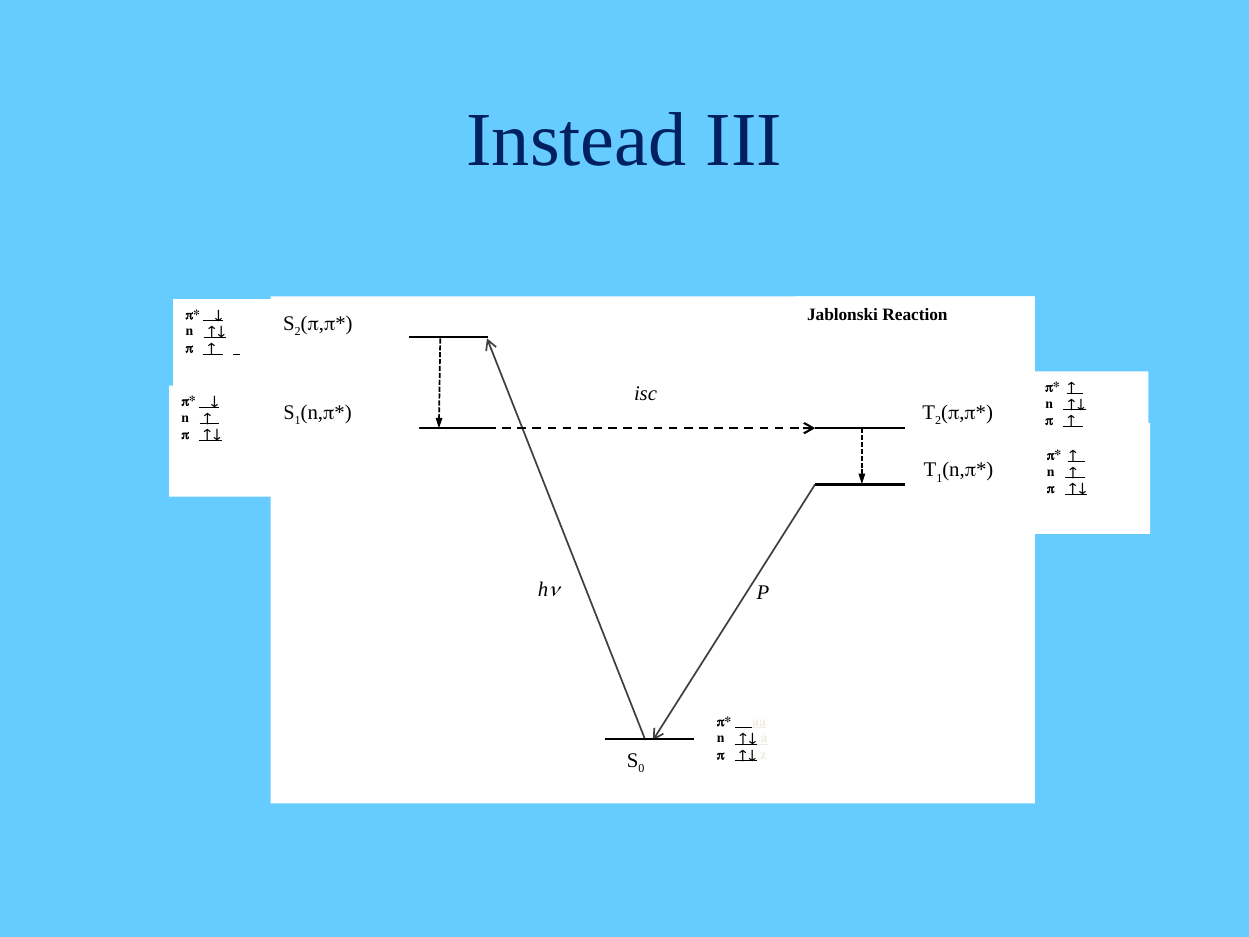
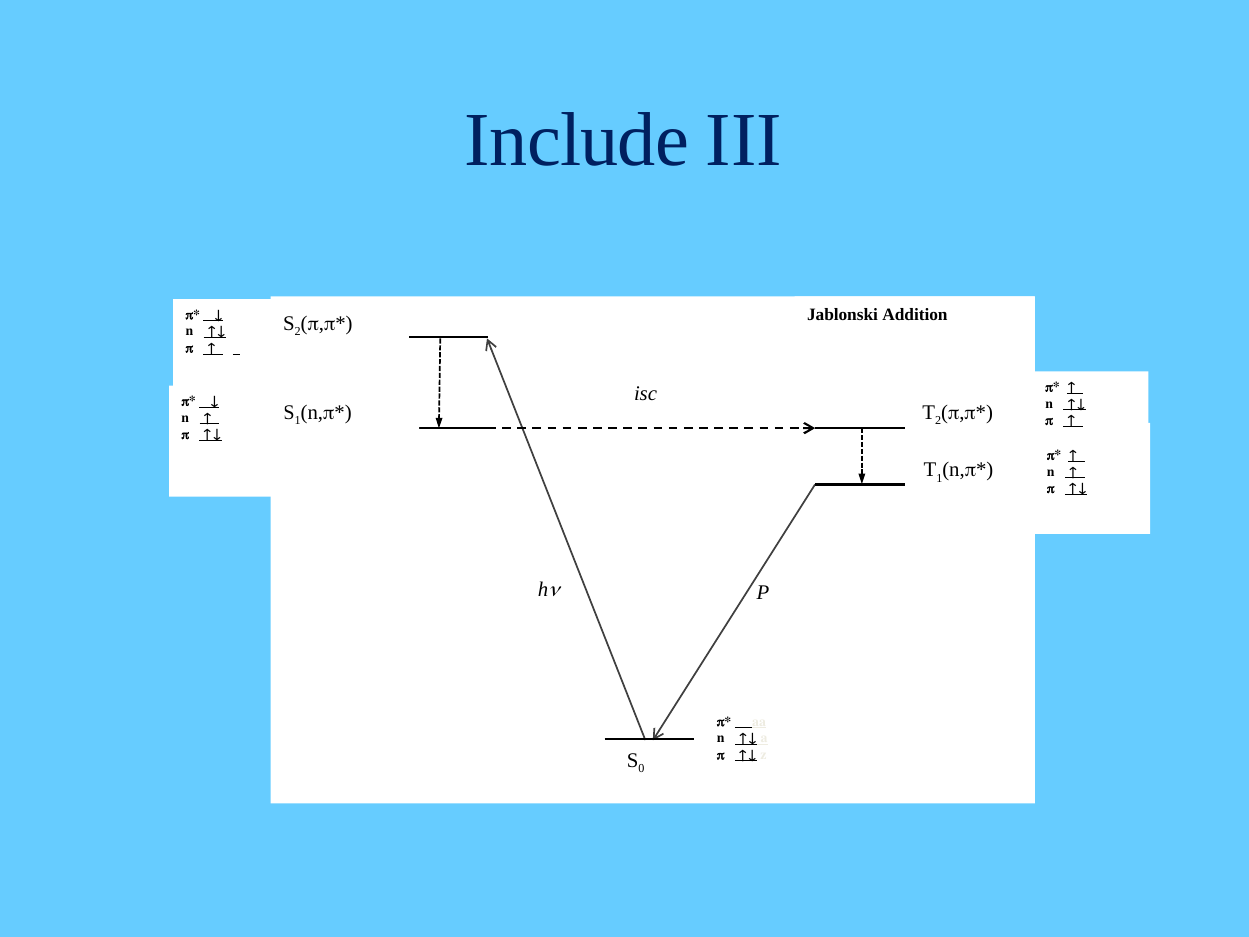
Instead: Instead -> Include
Reaction: Reaction -> Addition
